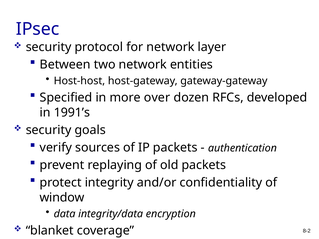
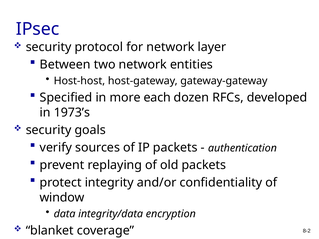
over: over -> each
1991’s: 1991’s -> 1973’s
